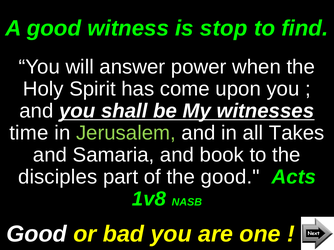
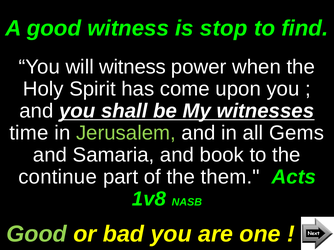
will answer: answer -> witness
Takes: Takes -> Gems
disciples: disciples -> continue
the good: good -> them
Good at (37, 234) colour: white -> light green
